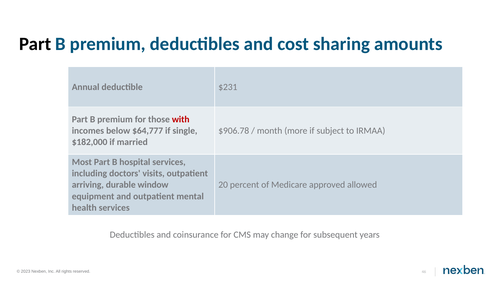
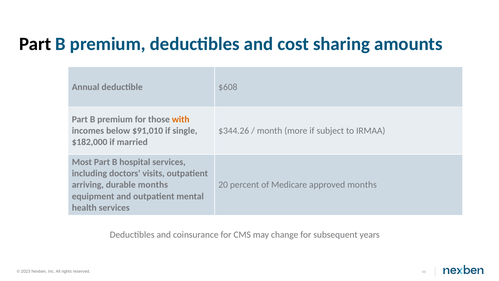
$231: $231 -> $608
with colour: red -> orange
$64,777: $64,777 -> $91,010
$906.78: $906.78 -> $344.26
durable window: window -> months
approved allowed: allowed -> months
